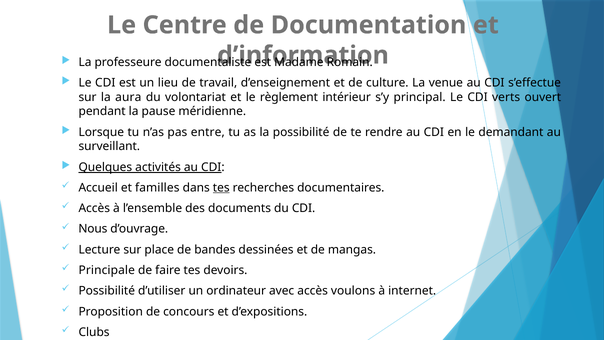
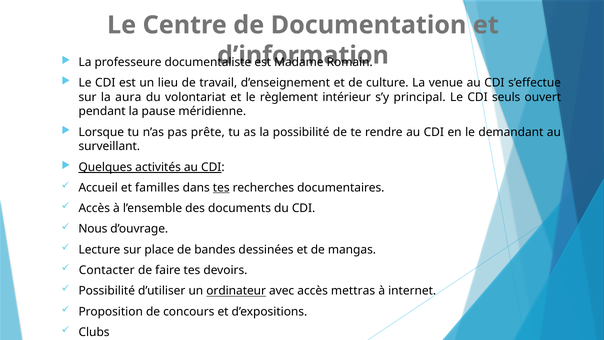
verts: verts -> seuls
entre: entre -> prête
Principale: Principale -> Contacter
ordinateur underline: none -> present
voulons: voulons -> mettras
